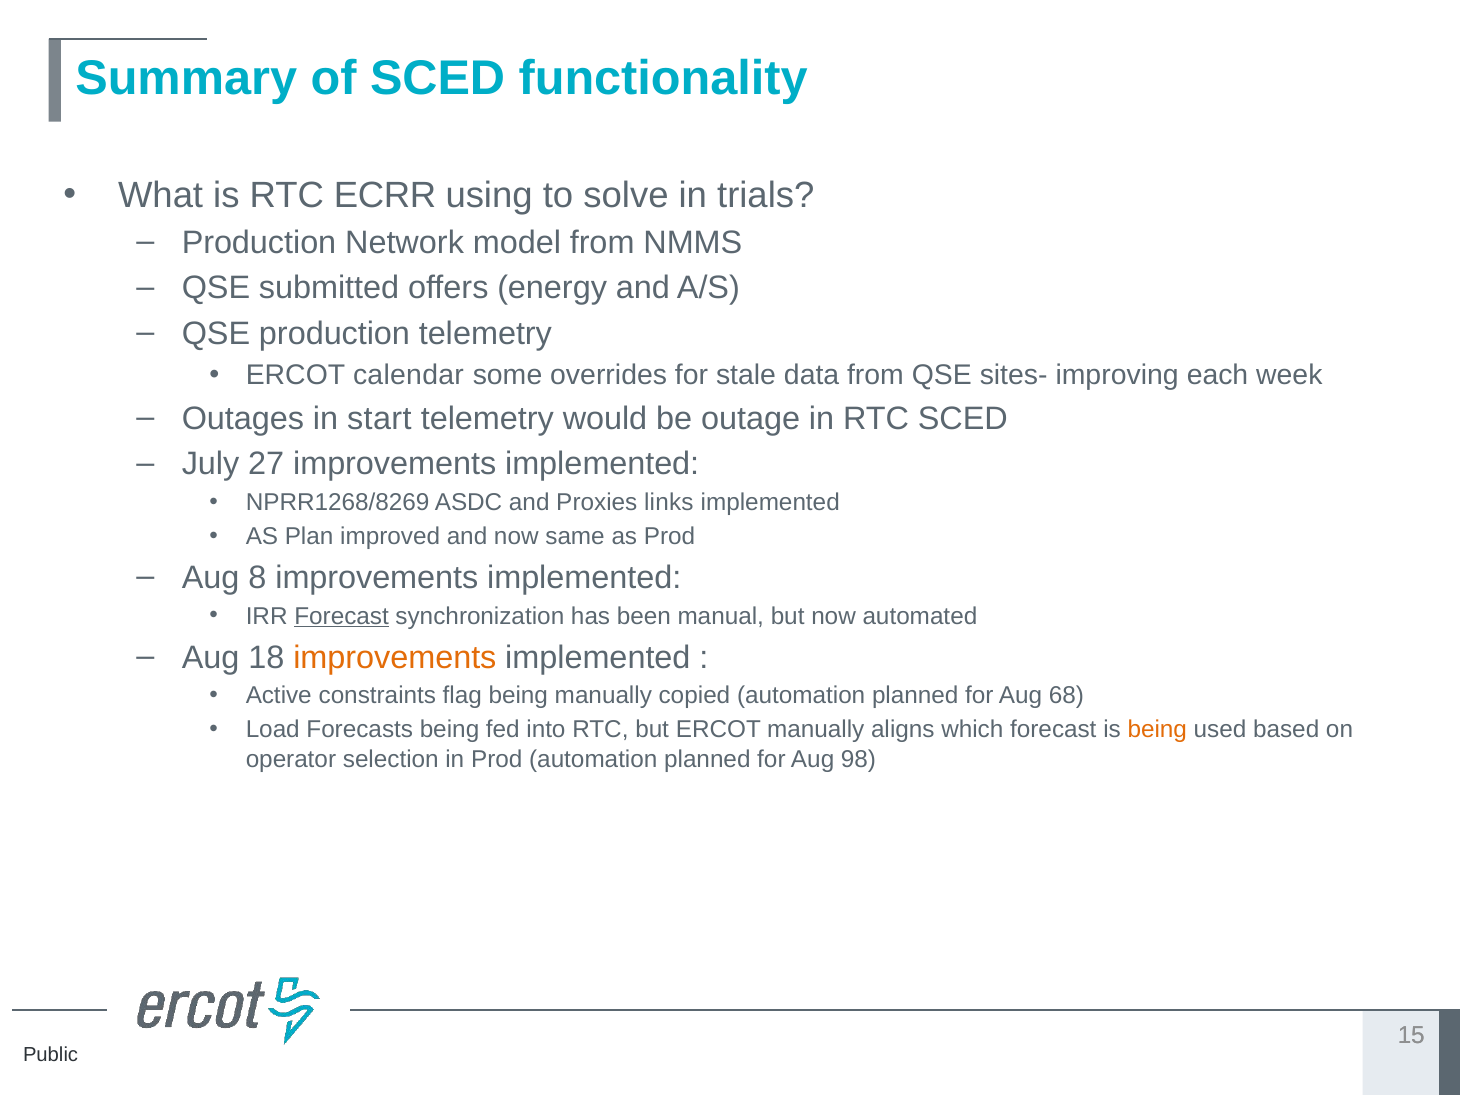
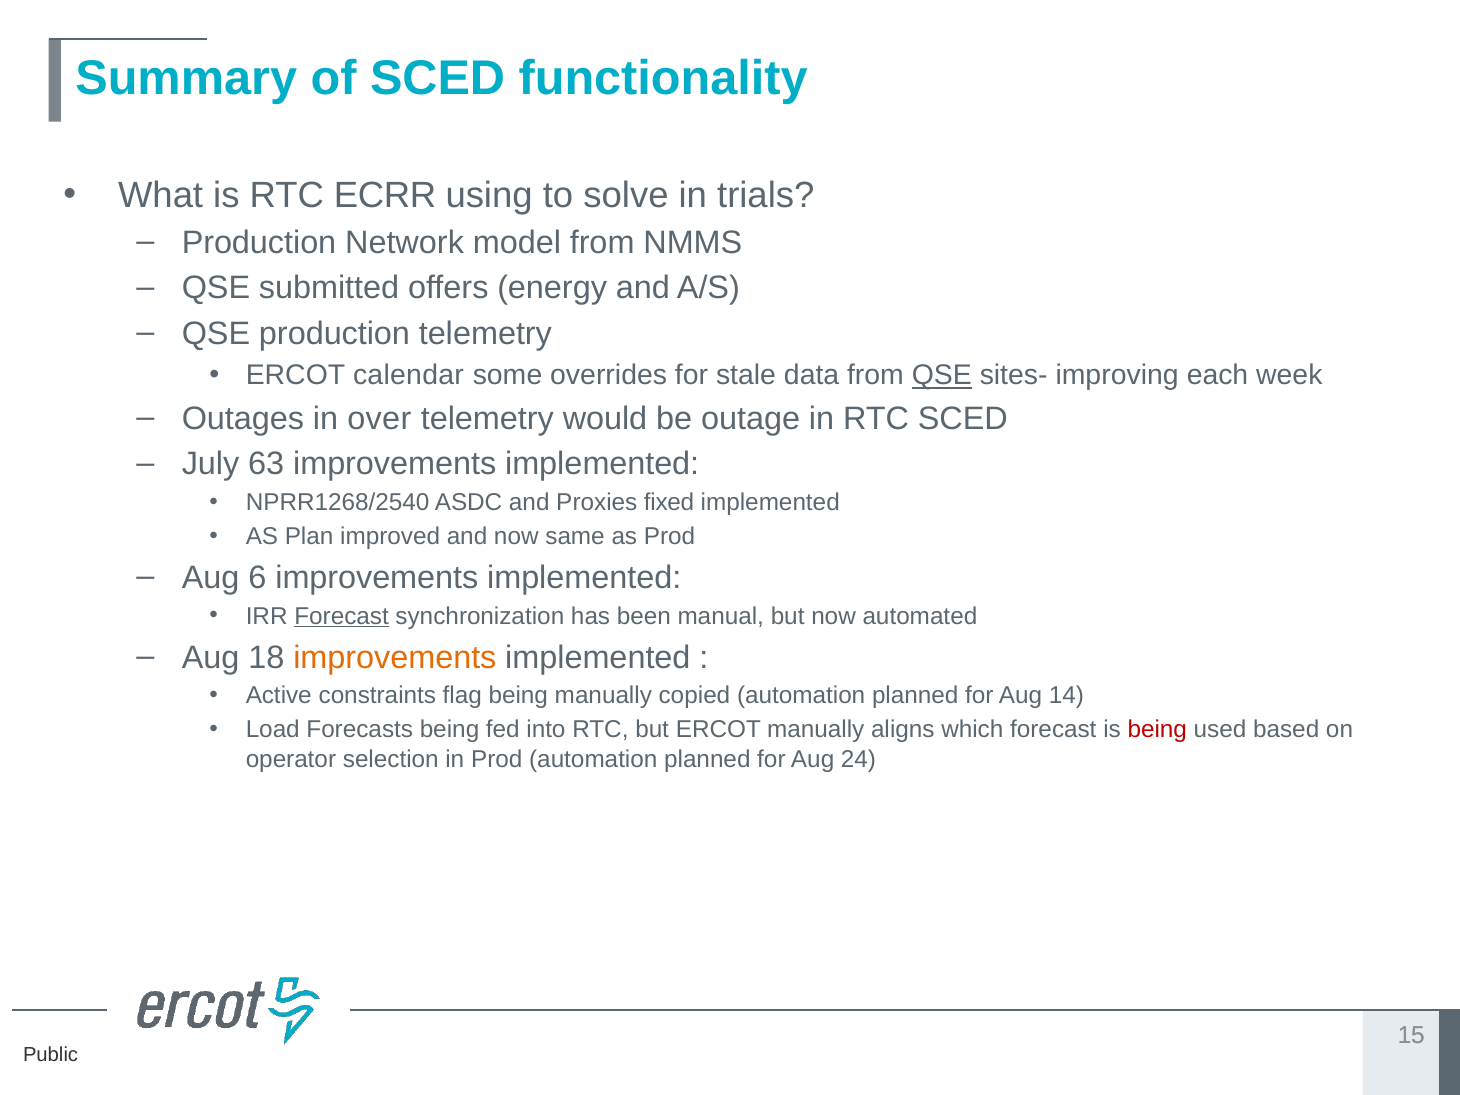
QSE at (942, 376) underline: none -> present
start: start -> over
27: 27 -> 63
NPRR1268/8269: NPRR1268/8269 -> NPRR1268/2540
links: links -> fixed
8: 8 -> 6
68: 68 -> 14
being at (1157, 730) colour: orange -> red
98: 98 -> 24
